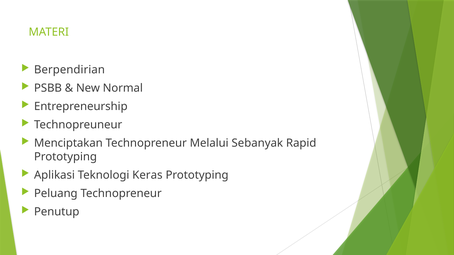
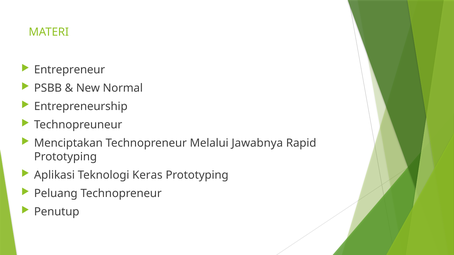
Berpendirian: Berpendirian -> Entrepreneur
Sebanyak: Sebanyak -> Jawabnya
